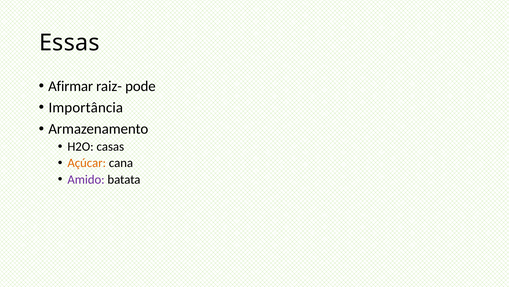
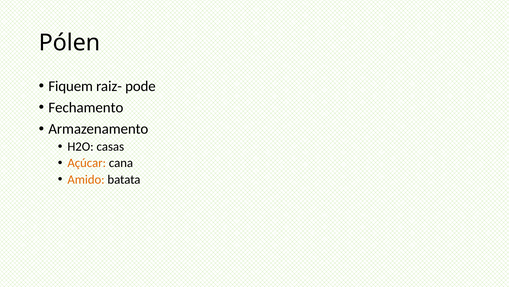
Essas: Essas -> Pólen
Afirmar: Afirmar -> Fiquem
Importância: Importância -> Fechamento
Amido colour: purple -> orange
